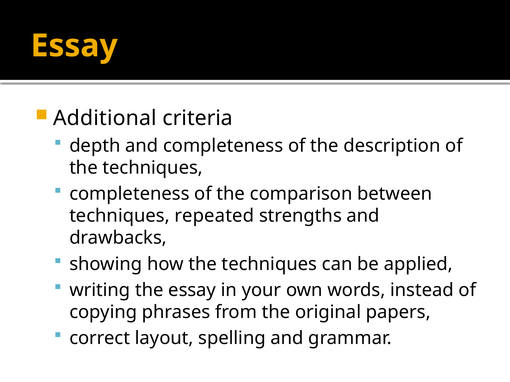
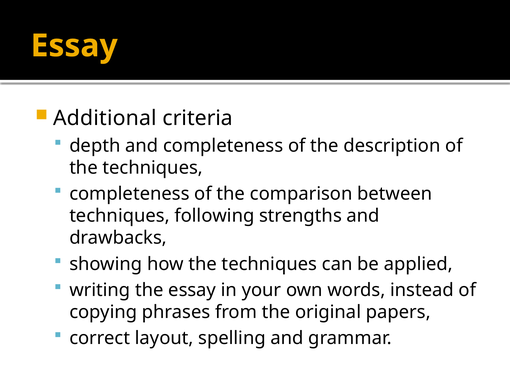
repeated: repeated -> following
